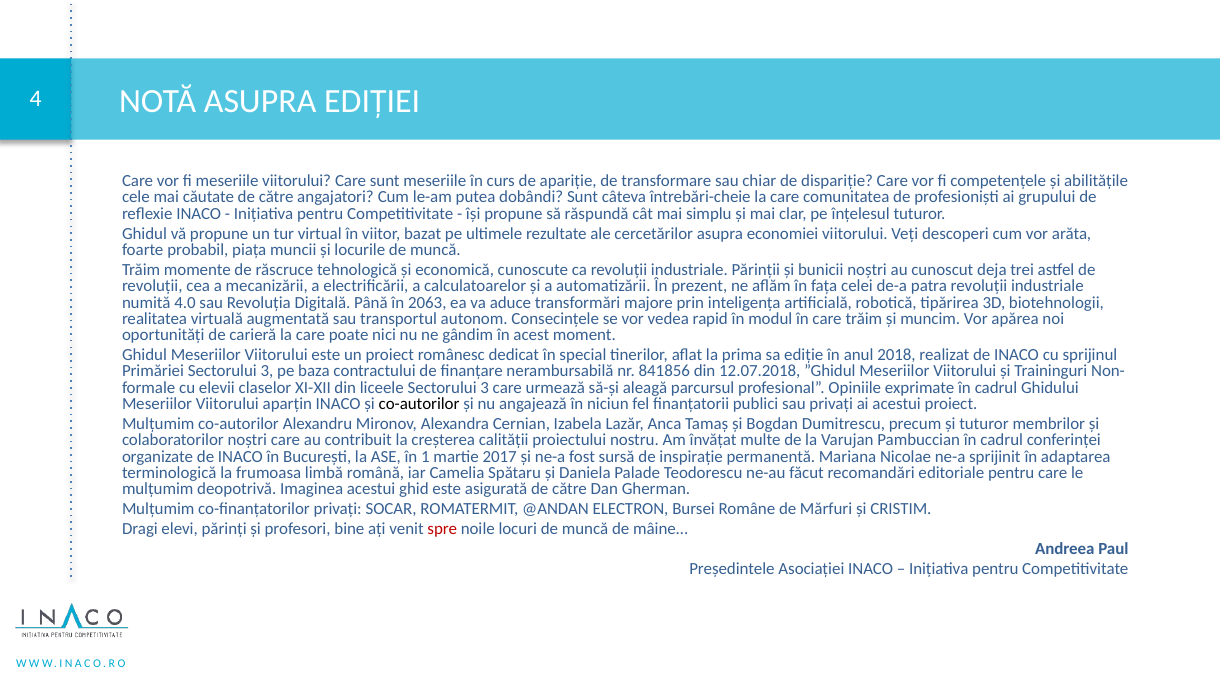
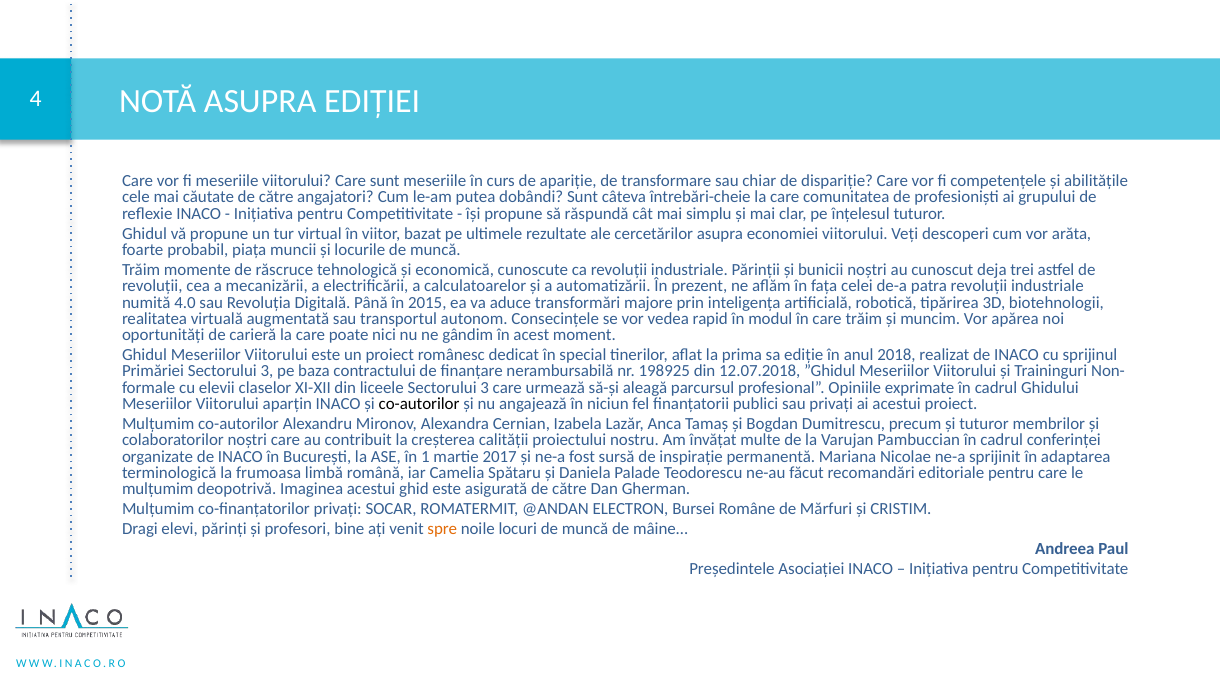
2063: 2063 -> 2015
841856: 841856 -> 198925
spre colour: red -> orange
